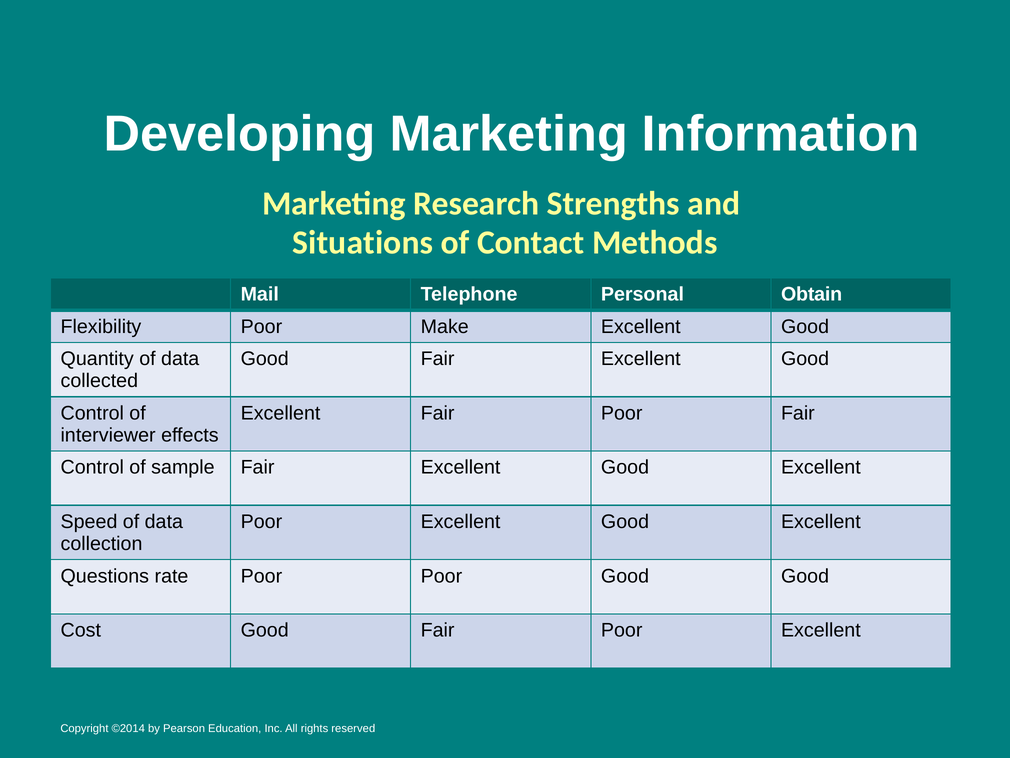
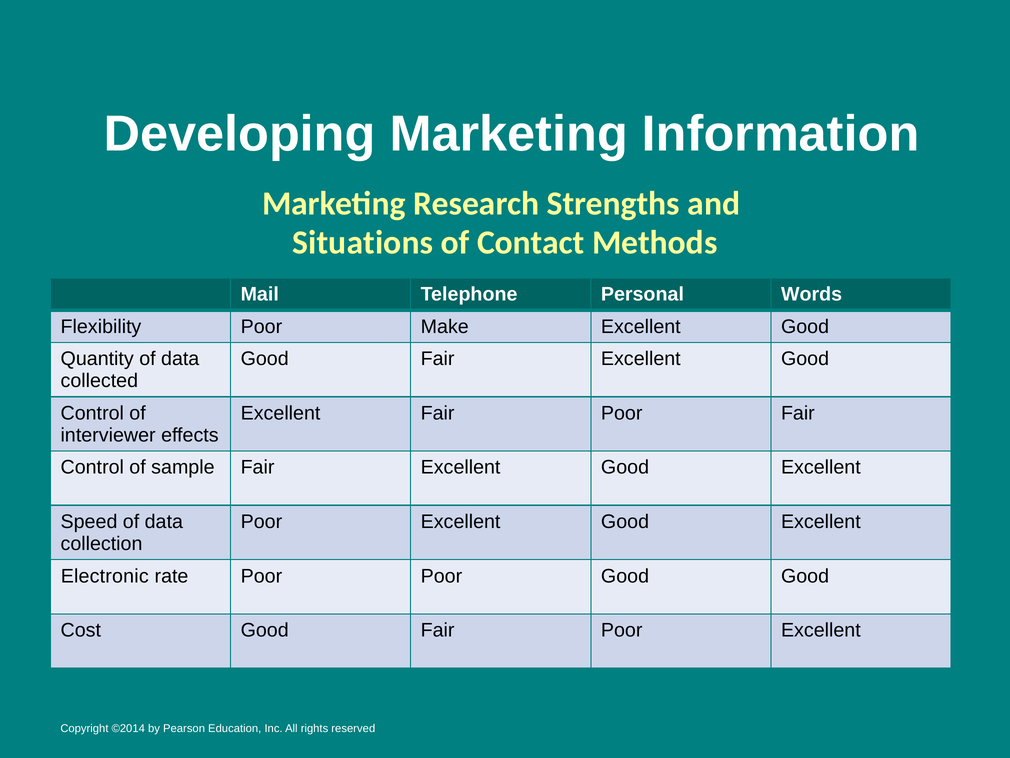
Obtain: Obtain -> Words
Questions: Questions -> Electronic
